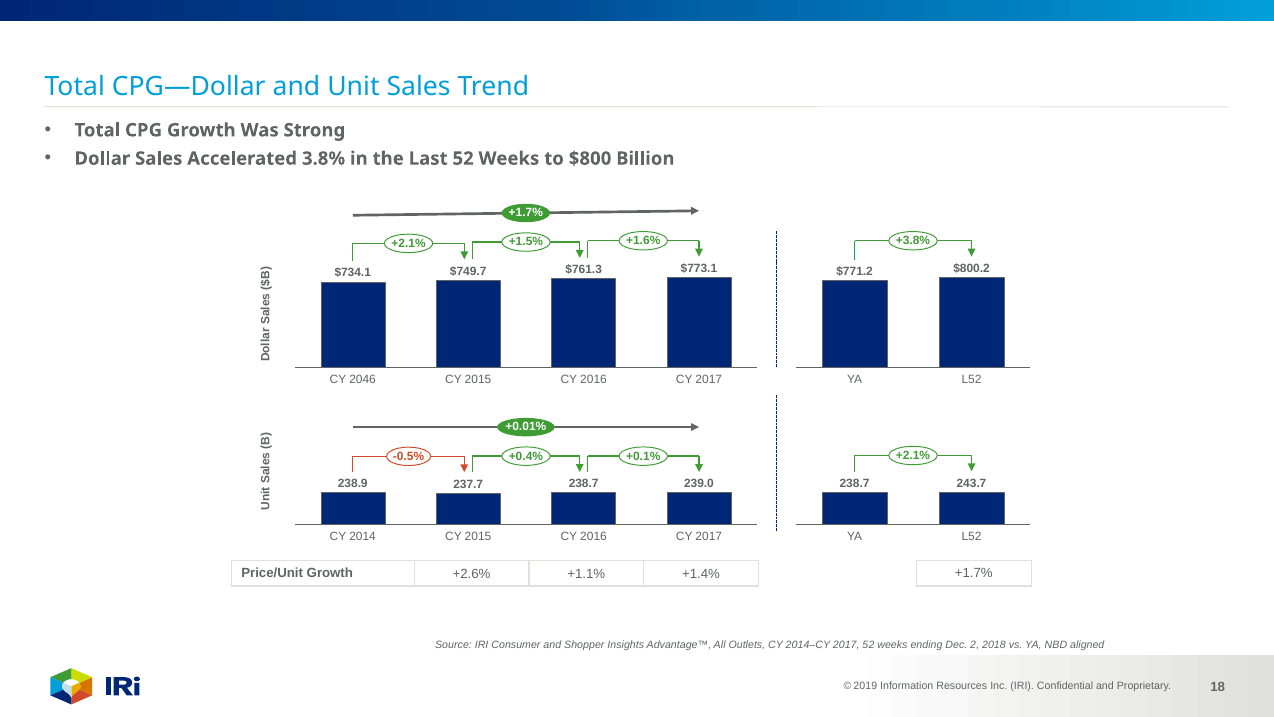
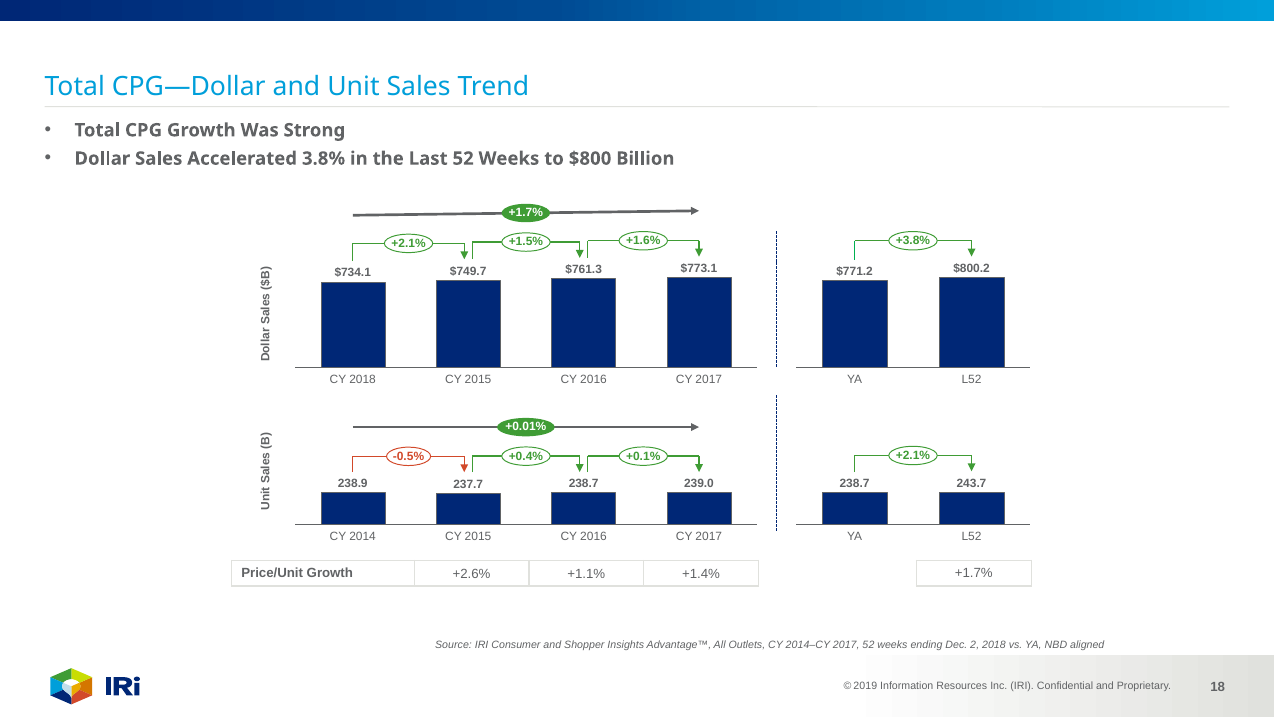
CY 2046: 2046 -> 2018
